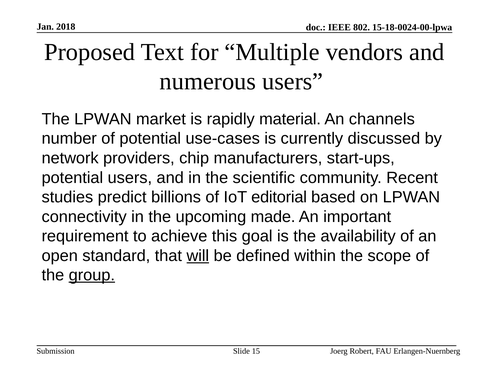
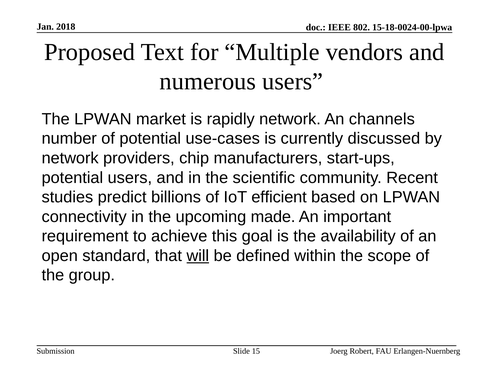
rapidly material: material -> network
editorial: editorial -> efficient
group underline: present -> none
